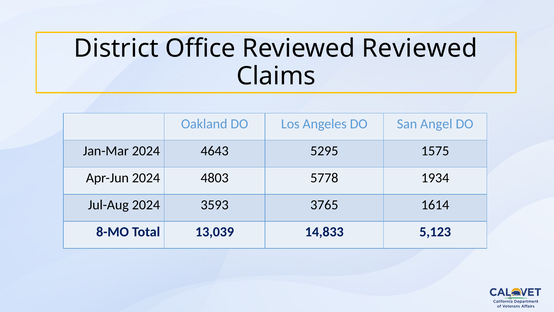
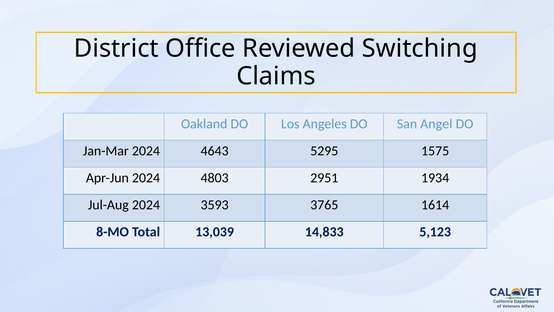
Reviewed Reviewed: Reviewed -> Switching
5778: 5778 -> 2951
